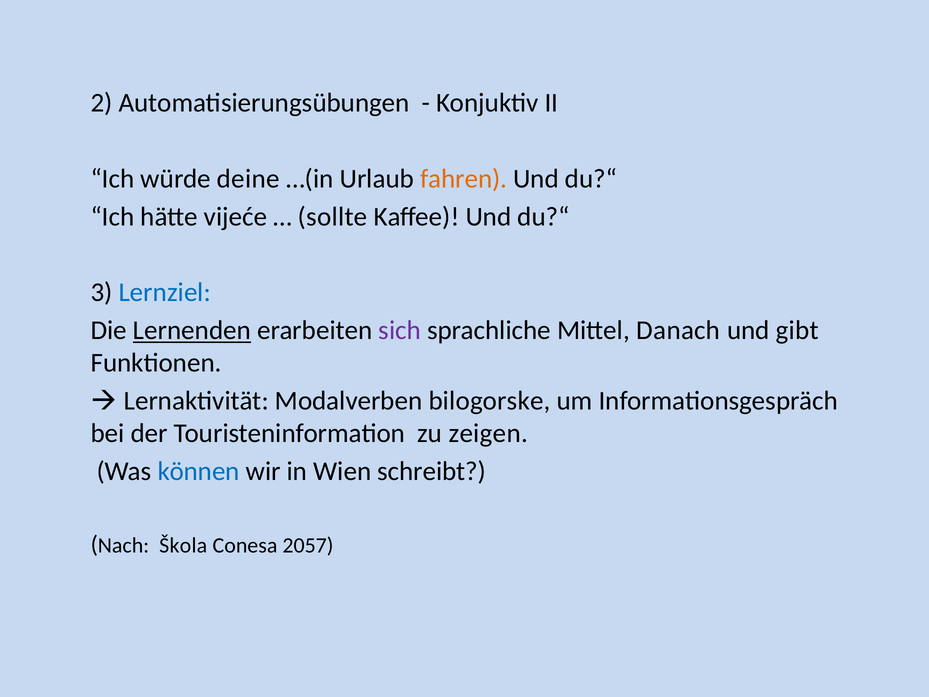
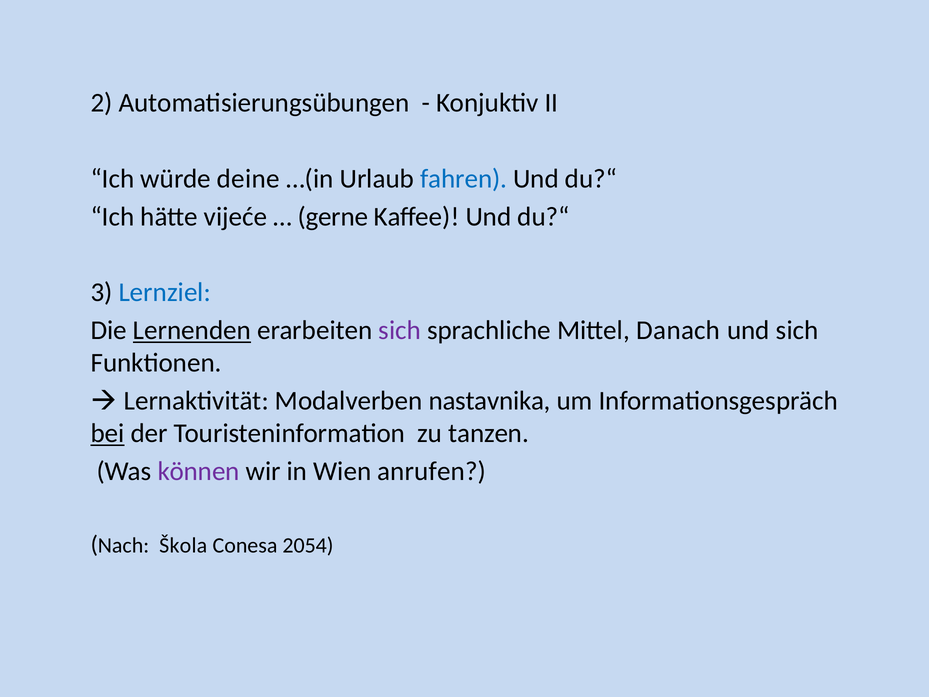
fahren colour: orange -> blue
sollte: sollte -> gerne
und gibt: gibt -> sich
bilogorske: bilogorske -> nastavnika
bei underline: none -> present
zeigen: zeigen -> tanzen
können colour: blue -> purple
schreibt: schreibt -> anrufen
2057: 2057 -> 2054
